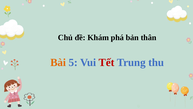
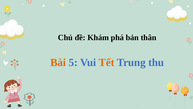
Tết colour: red -> orange
